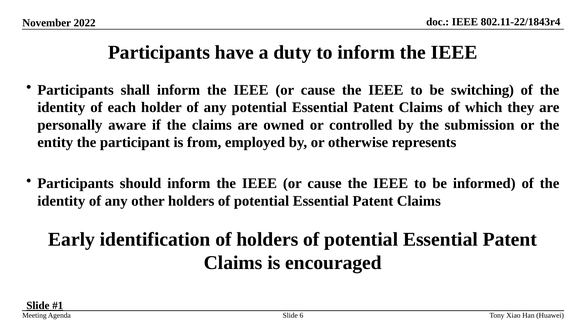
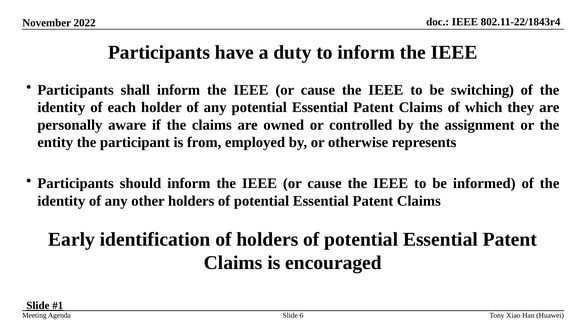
submission: submission -> assignment
